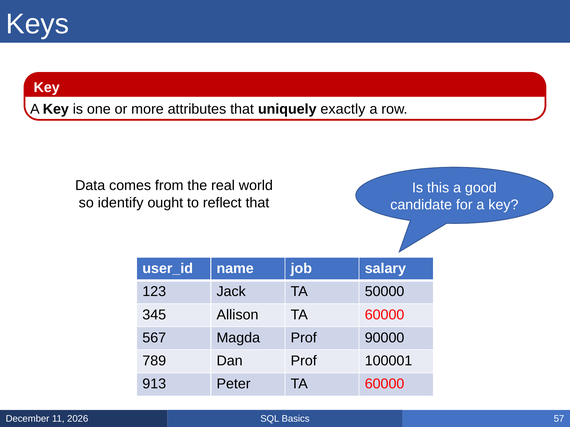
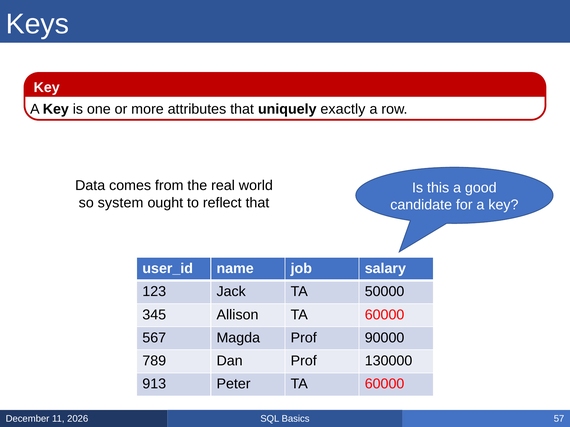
identify: identify -> system
100001: 100001 -> 130000
